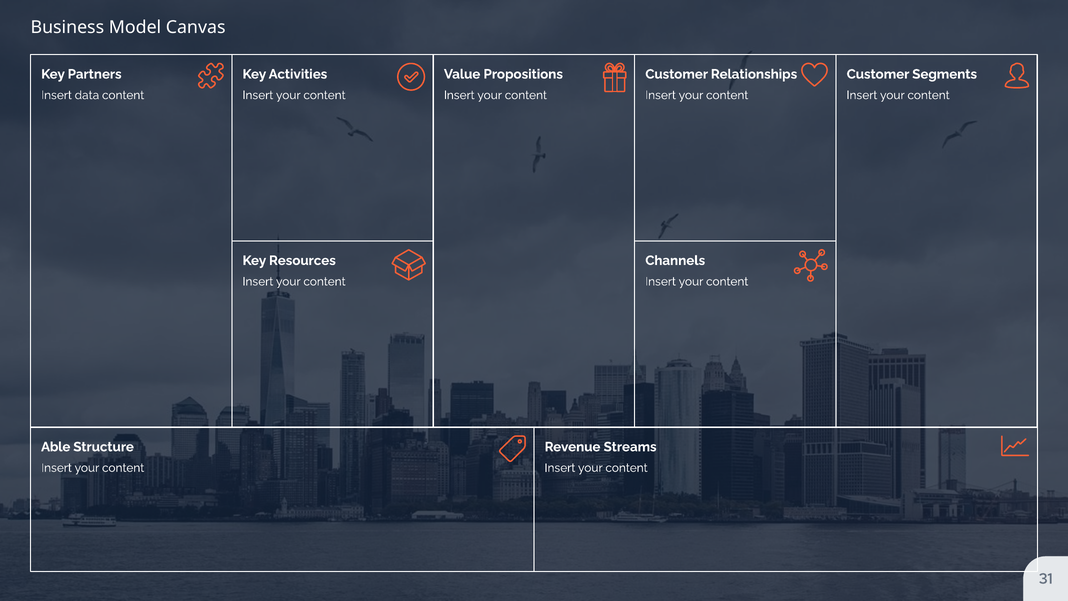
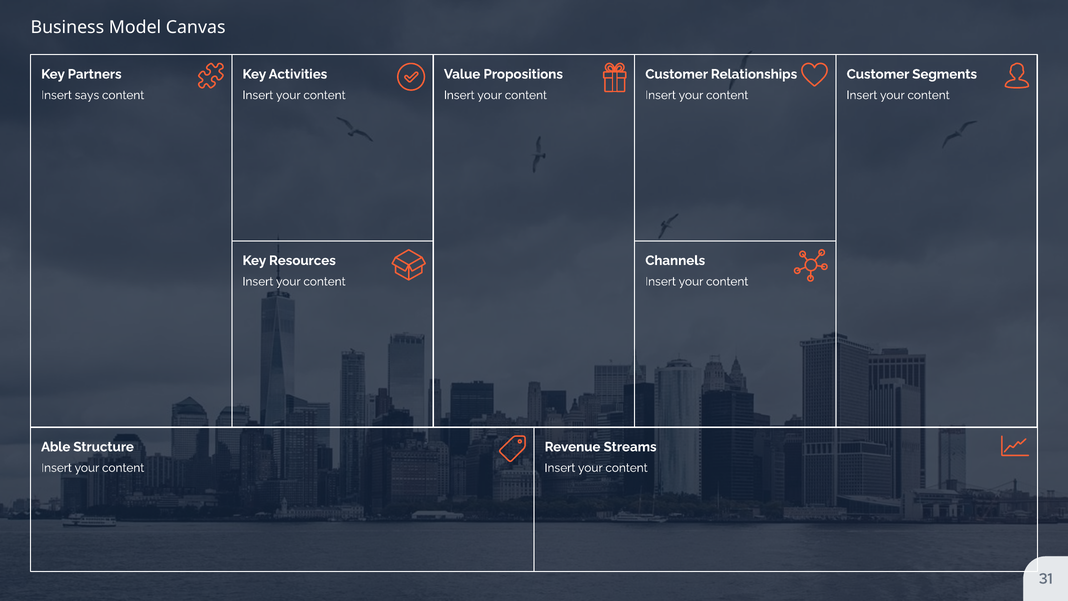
data: data -> says
